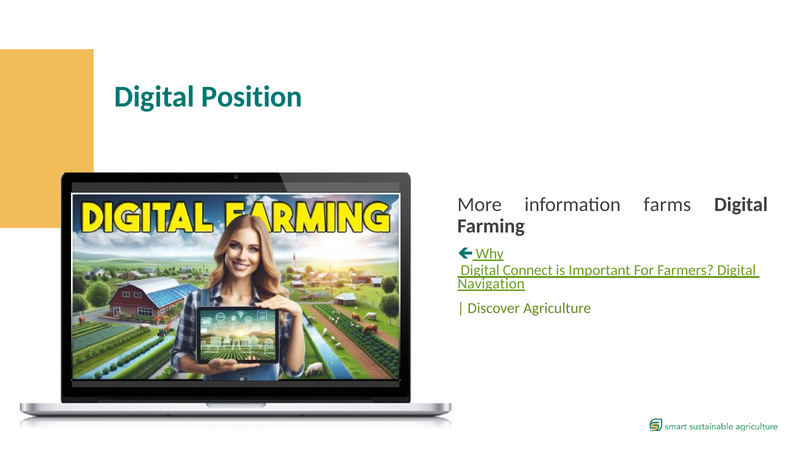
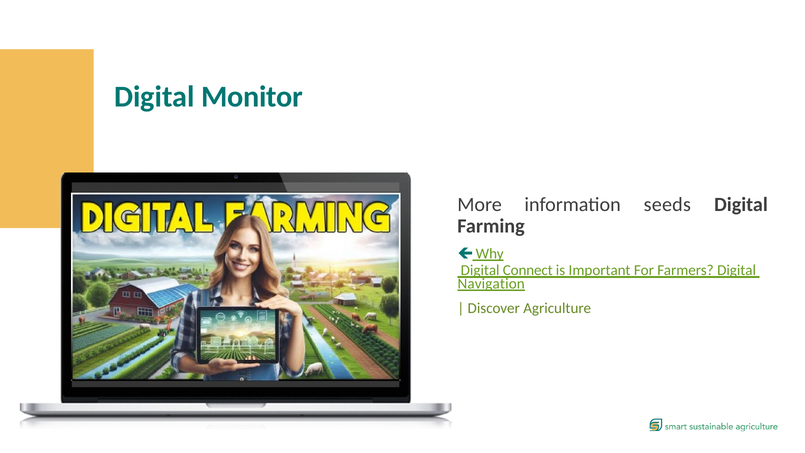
Position: Position -> Monitor
farms: farms -> seeds
